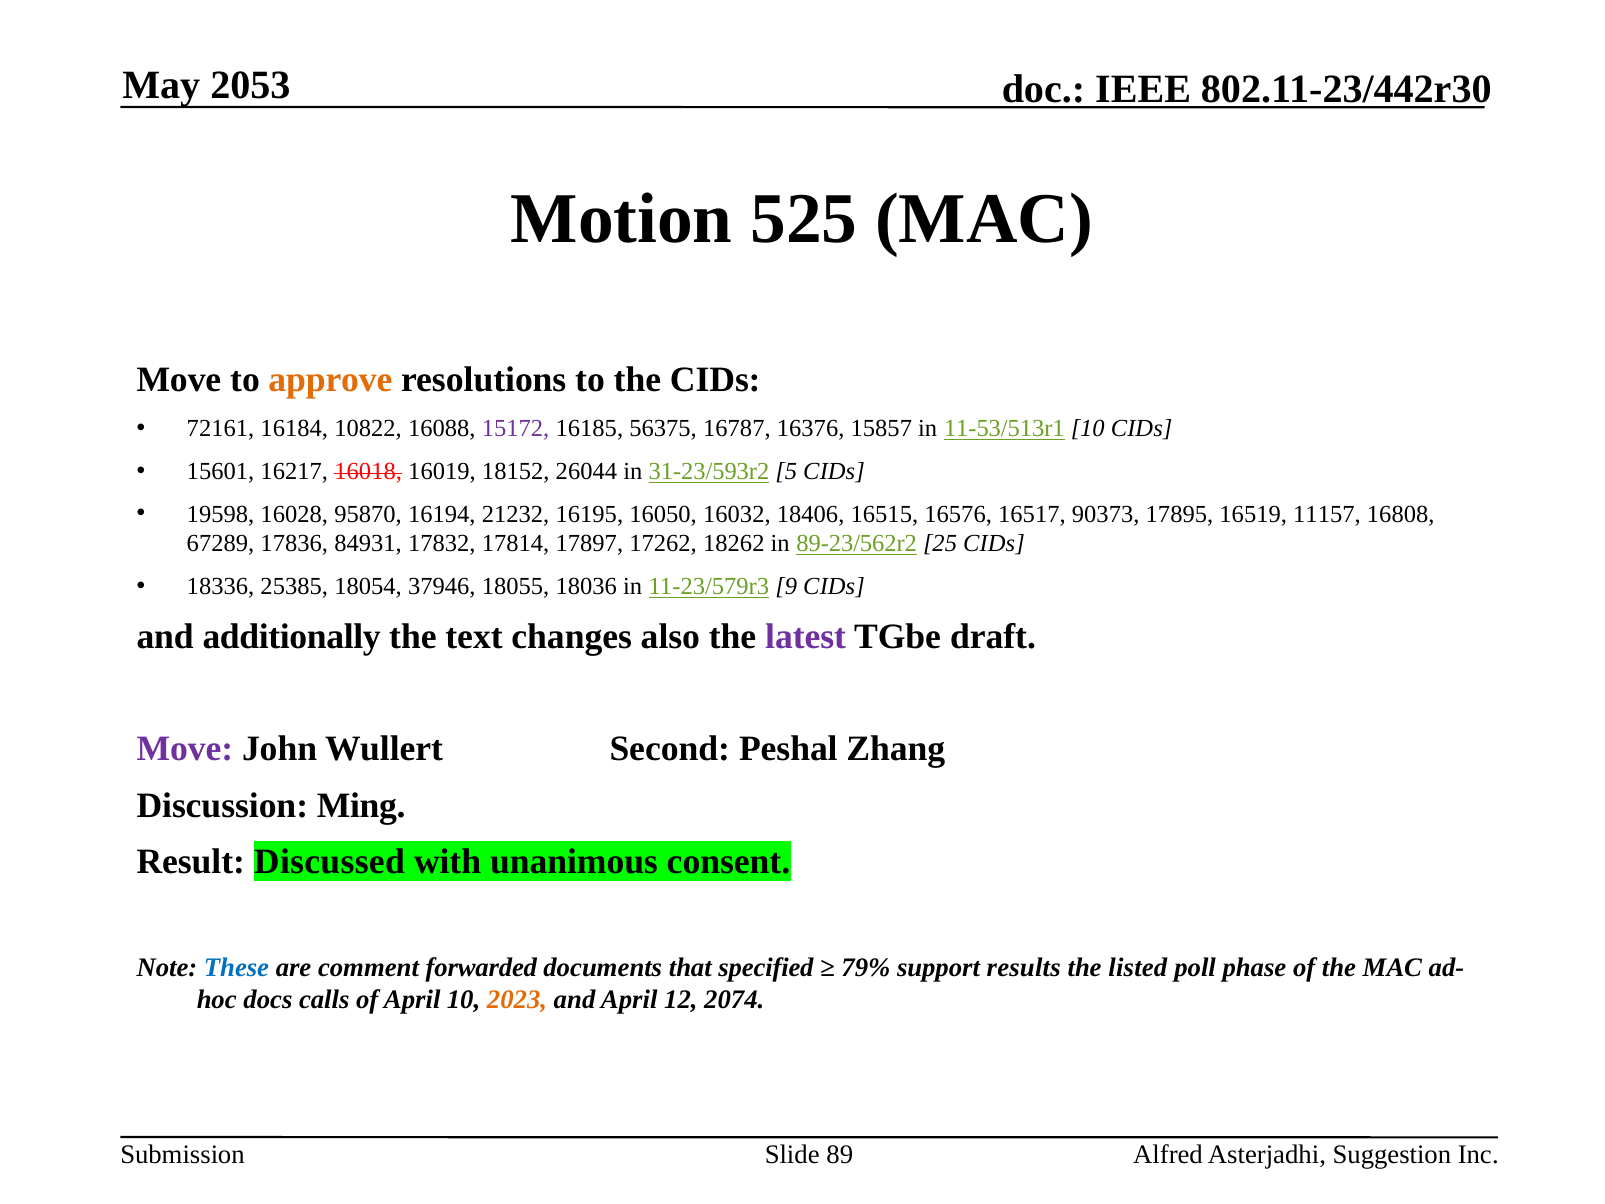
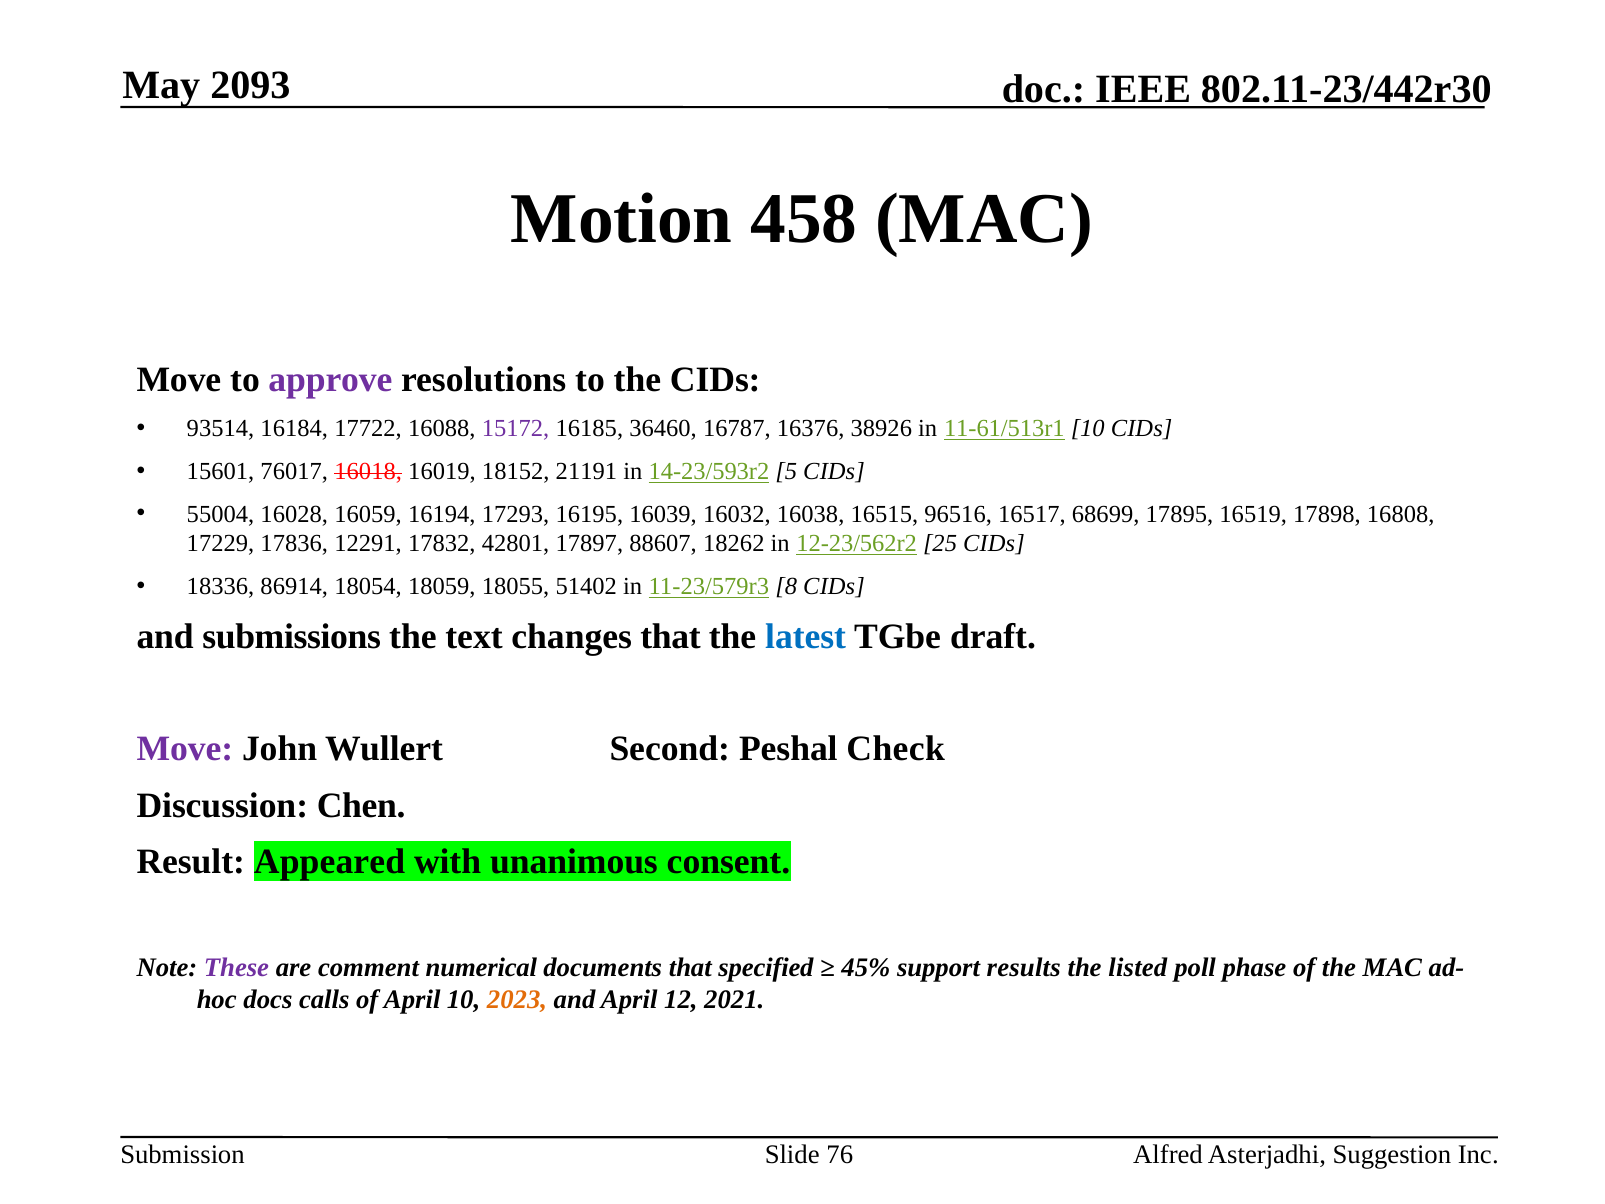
2053: 2053 -> 2093
525: 525 -> 458
approve colour: orange -> purple
72161: 72161 -> 93514
10822: 10822 -> 17722
56375: 56375 -> 36460
15857: 15857 -> 38926
11-53/513r1: 11-53/513r1 -> 11-61/513r1
16217: 16217 -> 76017
26044: 26044 -> 21191
31-23/593r2: 31-23/593r2 -> 14-23/593r2
19598: 19598 -> 55004
95870: 95870 -> 16059
21232: 21232 -> 17293
16050: 16050 -> 16039
18406: 18406 -> 16038
16576: 16576 -> 96516
90373: 90373 -> 68699
11157: 11157 -> 17898
67289: 67289 -> 17229
84931: 84931 -> 12291
17814: 17814 -> 42801
17262: 17262 -> 88607
89-23/562r2: 89-23/562r2 -> 12-23/562r2
25385: 25385 -> 86914
37946: 37946 -> 18059
18036: 18036 -> 51402
9: 9 -> 8
additionally: additionally -> submissions
changes also: also -> that
latest colour: purple -> blue
Zhang: Zhang -> Check
Ming: Ming -> Chen
Discussed: Discussed -> Appeared
These colour: blue -> purple
forwarded: forwarded -> numerical
79%: 79% -> 45%
2074: 2074 -> 2021
89: 89 -> 76
